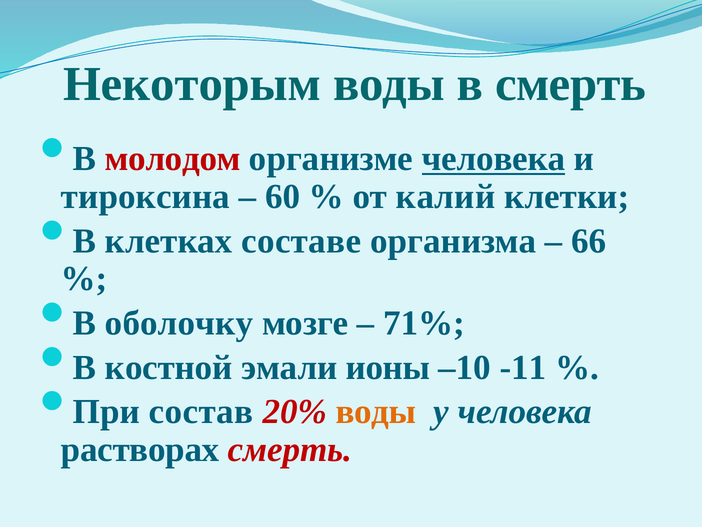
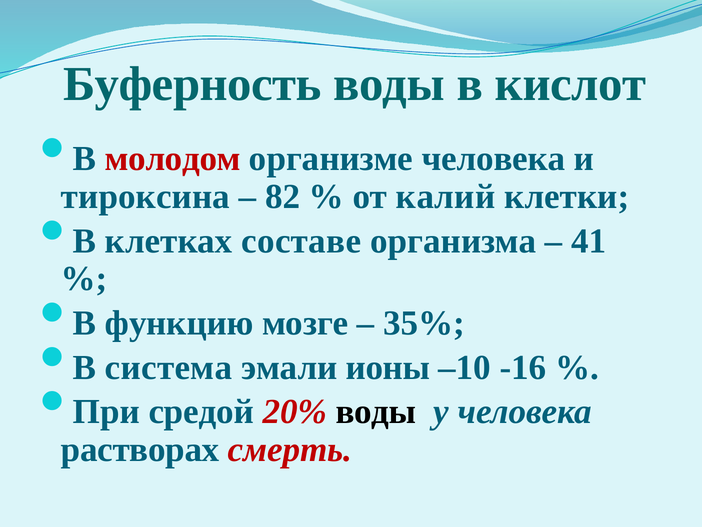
Некоторым: Некоторым -> Буферность
в смерть: смерть -> кислот
человека at (494, 159) underline: present -> none
60: 60 -> 82
66: 66 -> 41
оболочку: оболочку -> функцию
71%: 71% -> 35%
костной: костной -> система
-11: -11 -> -16
состав: состав -> средой
воды at (376, 411) colour: orange -> black
